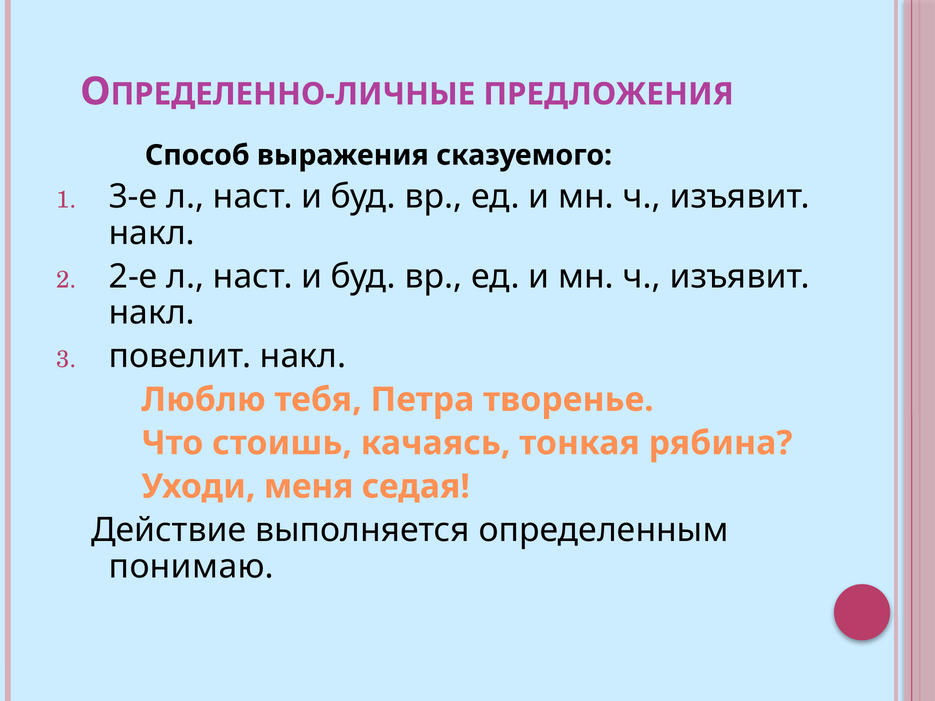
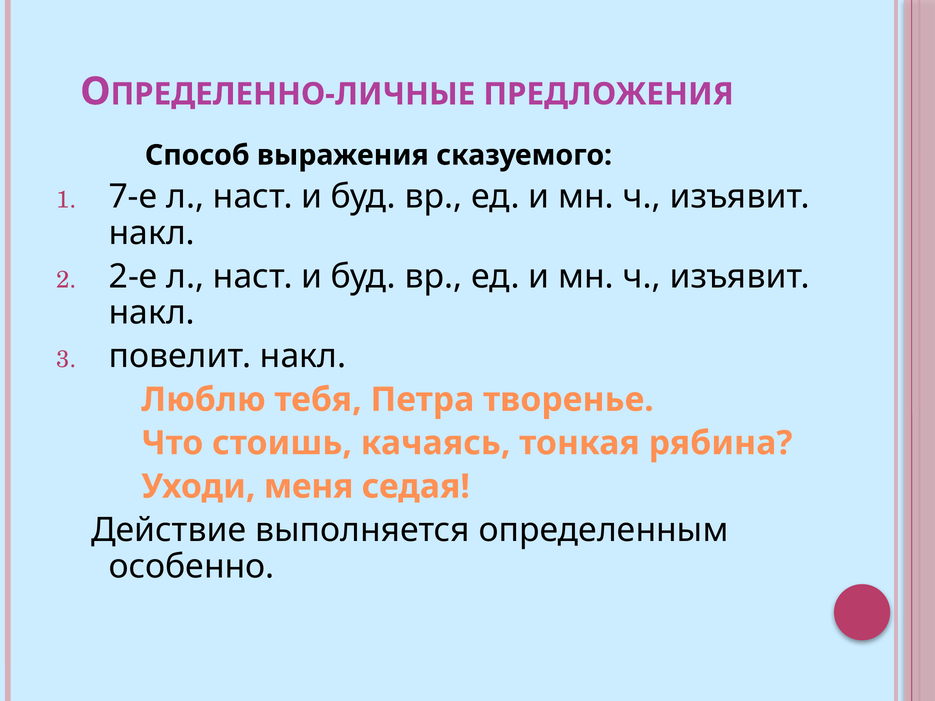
3-е: 3-е -> 7-е
понимаю: понимаю -> особенно
